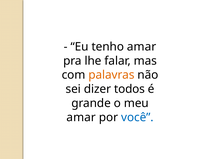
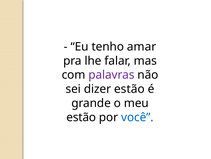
palavras colour: orange -> purple
dizer todos: todos -> estão
amar at (81, 117): amar -> estão
